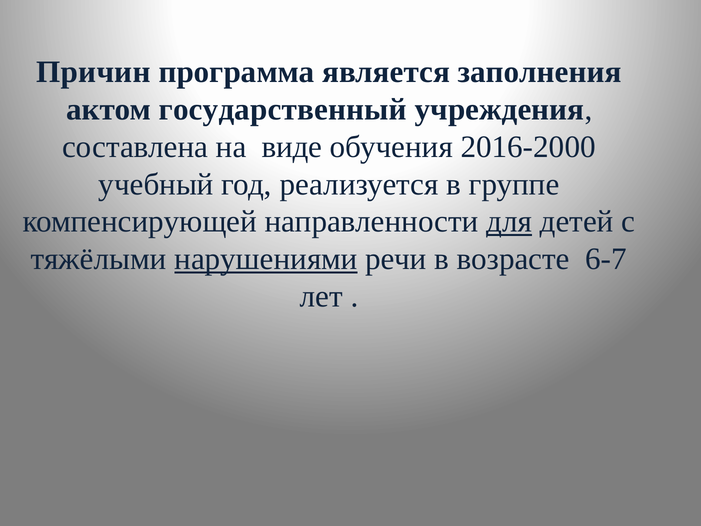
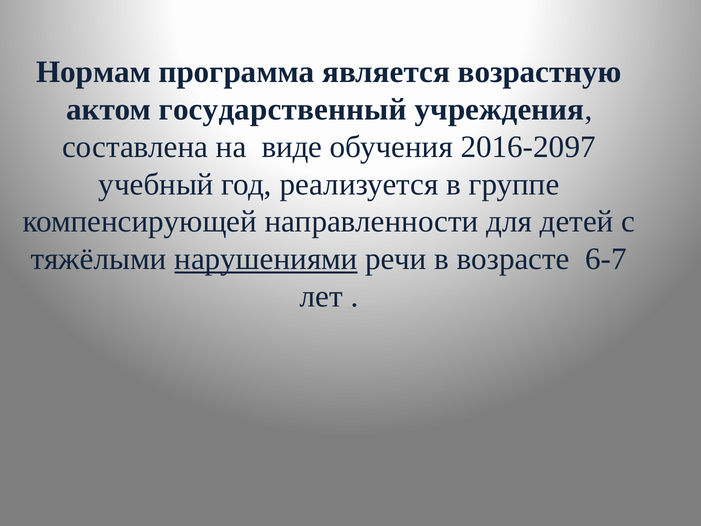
Причин: Причин -> Нормам
заполнения: заполнения -> возрастную
2016-2000: 2016-2000 -> 2016-2097
для underline: present -> none
